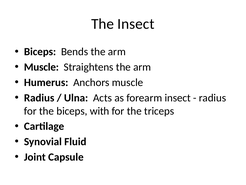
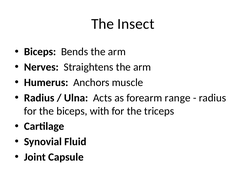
Muscle at (41, 67): Muscle -> Nerves
forearm insect: insect -> range
